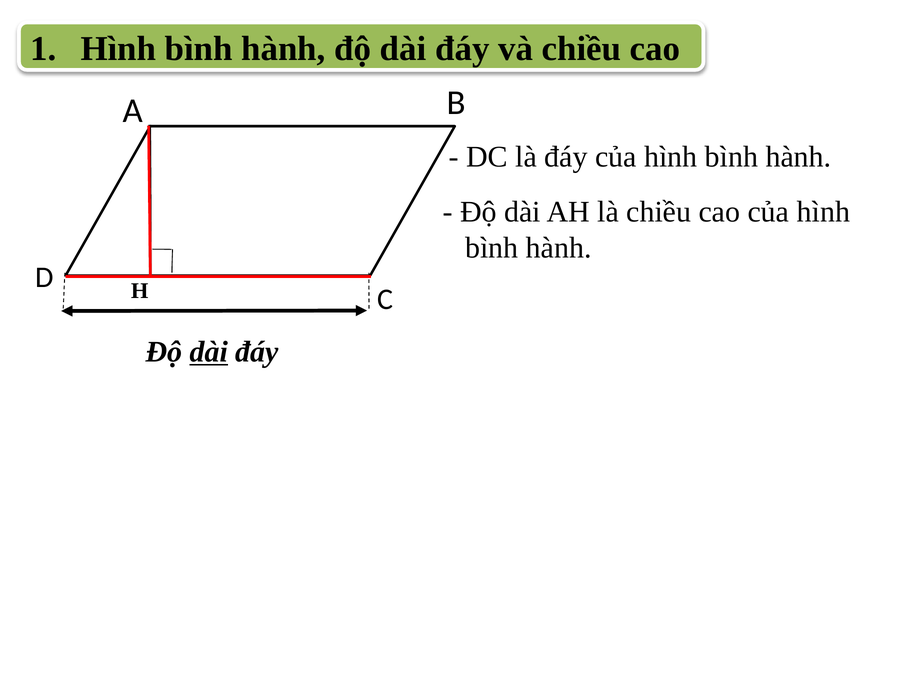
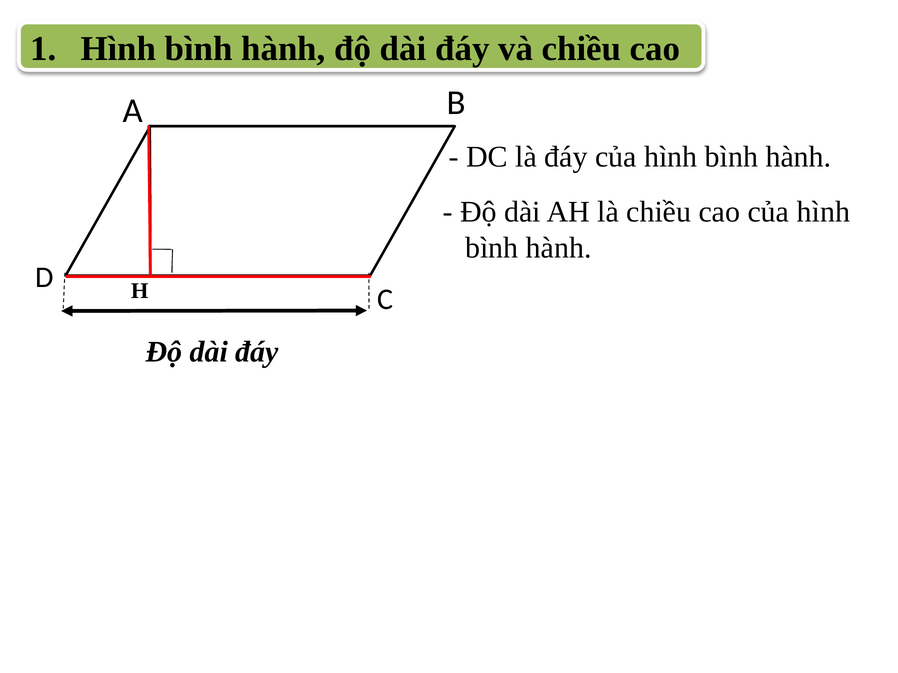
dài underline: present -> none
